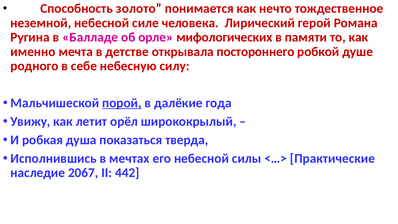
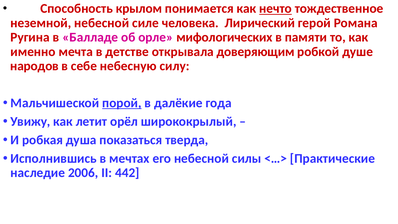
золотоˮ: золотоˮ -> крылом
нечто underline: none -> present
постороннего: постороннего -> доверяющим
родного: родного -> народов
2067: 2067 -> 2006
